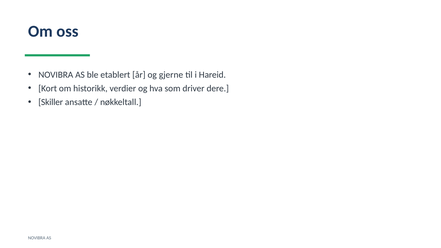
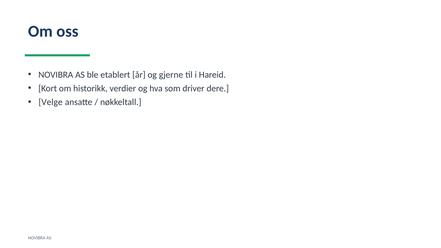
Skiller: Skiller -> Velge
